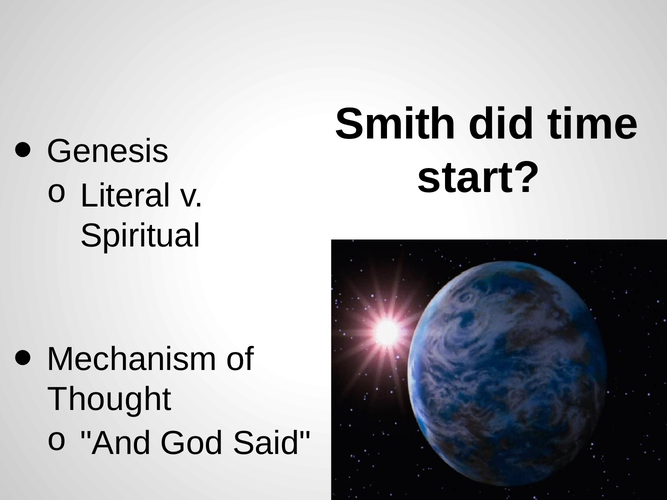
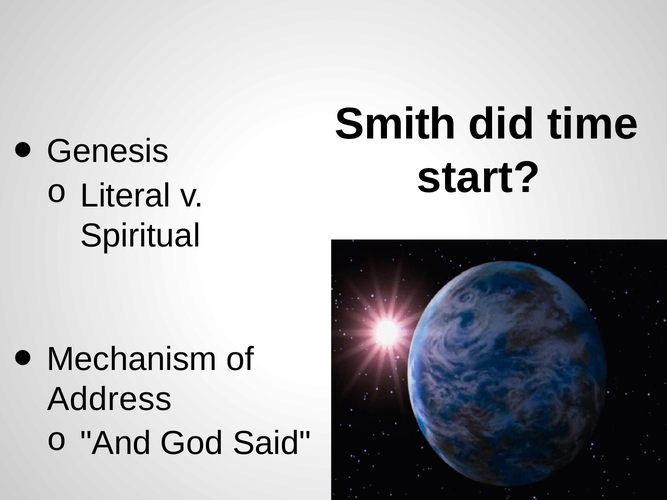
Thought: Thought -> Address
